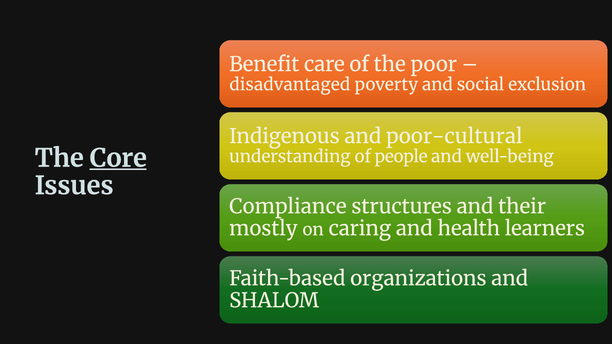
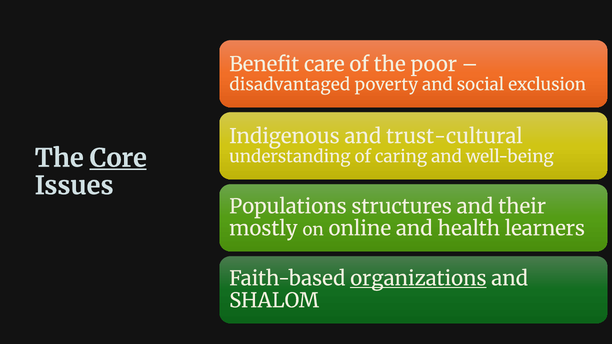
poor-cultural: poor-cultural -> trust-cultural
people: people -> caring
Compliance: Compliance -> Populations
caring: caring -> online
organizations underline: none -> present
